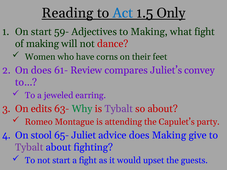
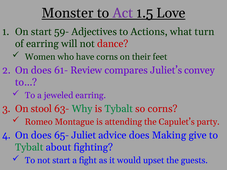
Reading: Reading -> Monster
Act colour: blue -> purple
Only: Only -> Love
to Making: Making -> Actions
what fight: fight -> turn
of making: making -> earring
edits: edits -> stool
Tybalt at (119, 109) colour: purple -> green
so about: about -> corns
stool at (41, 135): stool -> does
Tybalt at (29, 148) colour: purple -> green
